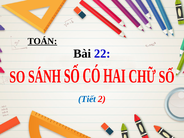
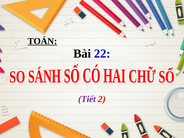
Tiết colour: blue -> purple
